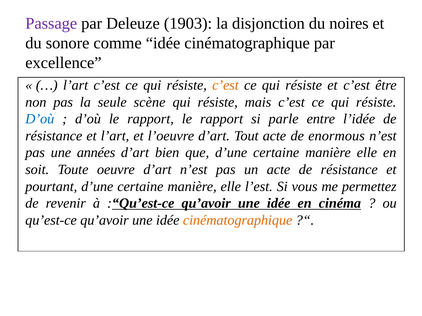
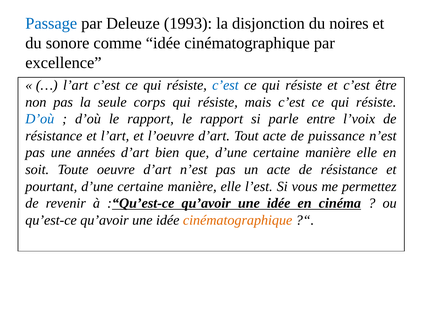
Passage colour: purple -> blue
1903: 1903 -> 1993
c’est at (225, 85) colour: orange -> blue
scène: scène -> corps
l’idée: l’idée -> l’voix
enormous: enormous -> puissance
